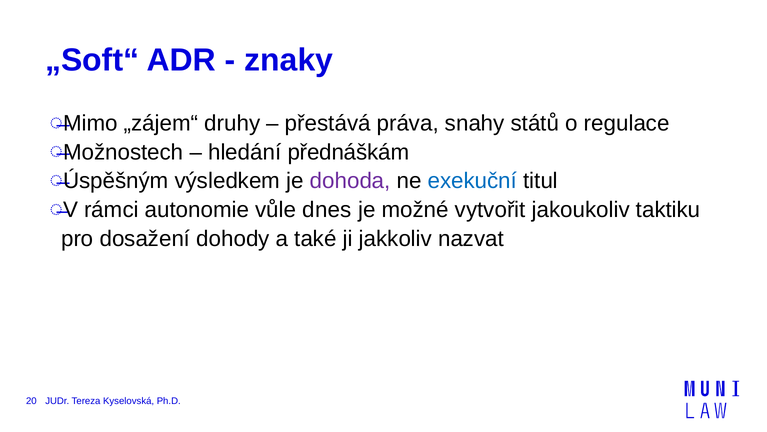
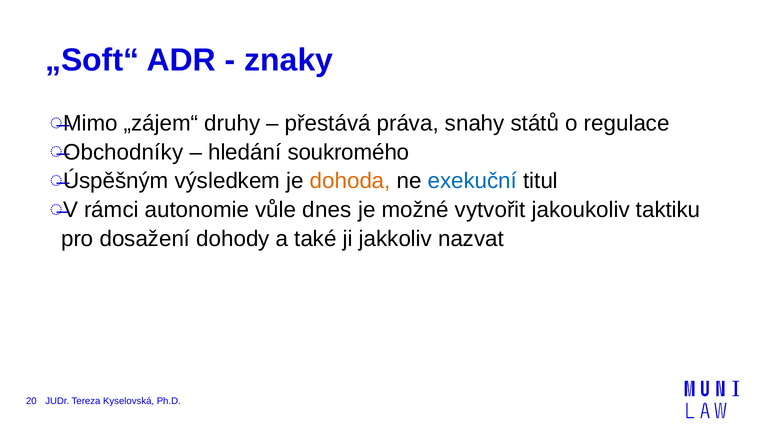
Možnostech: Možnostech -> Obchodníky
přednáškám: přednáškám -> soukromého
dohoda colour: purple -> orange
